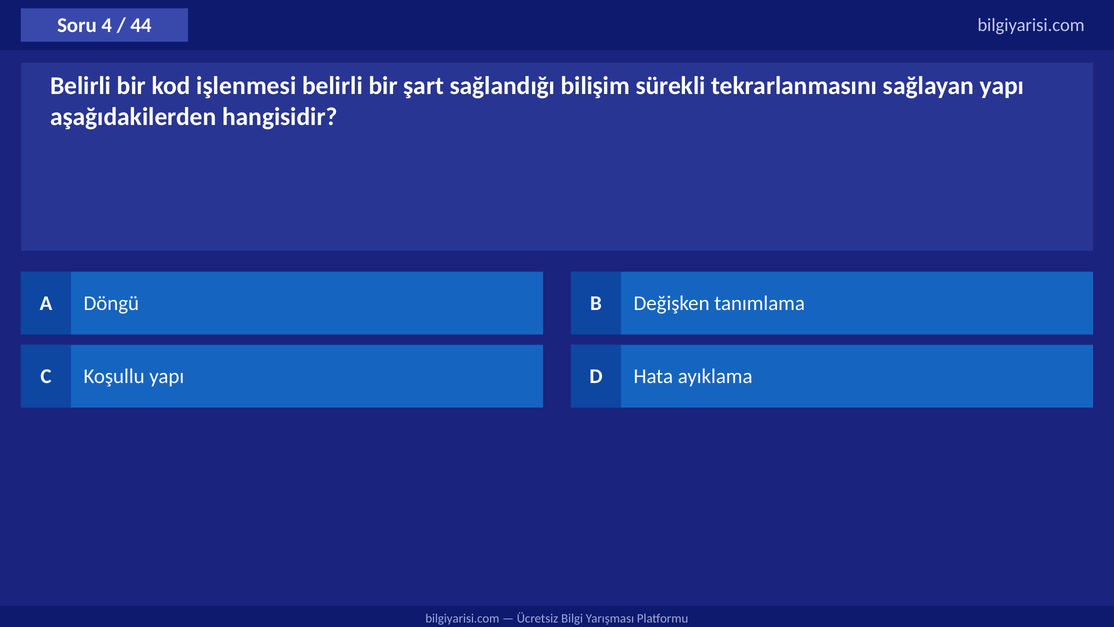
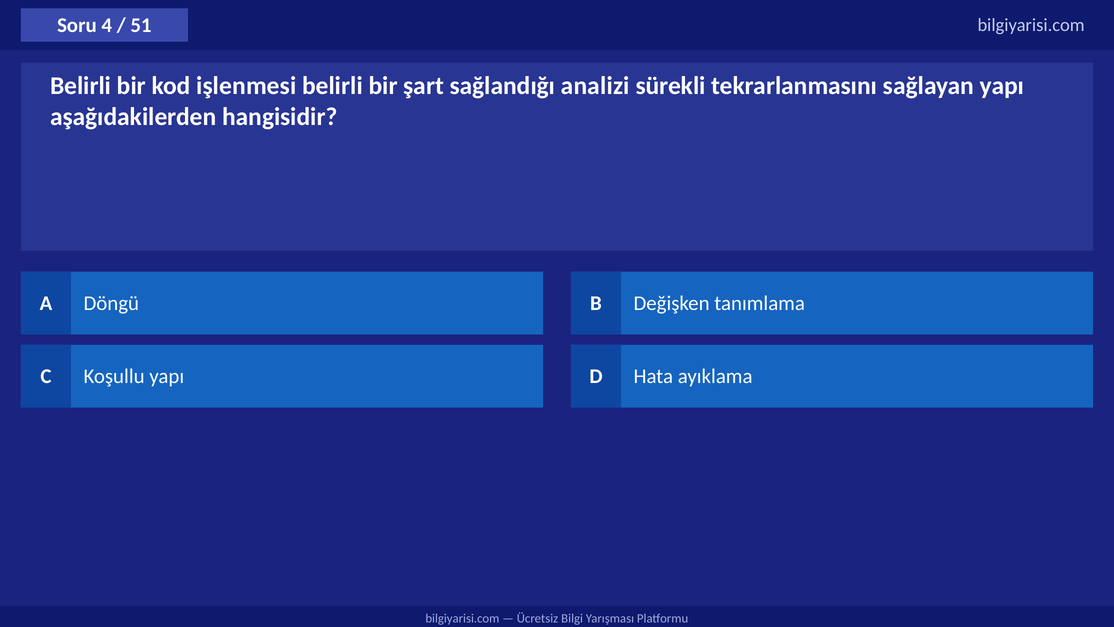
44: 44 -> 51
bilişim: bilişim -> analizi
